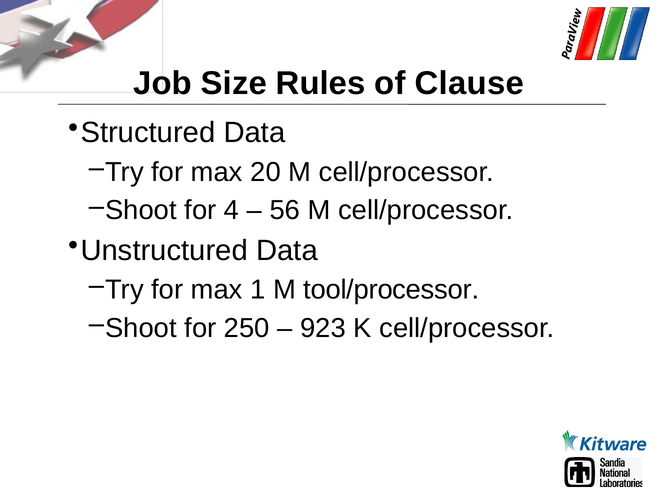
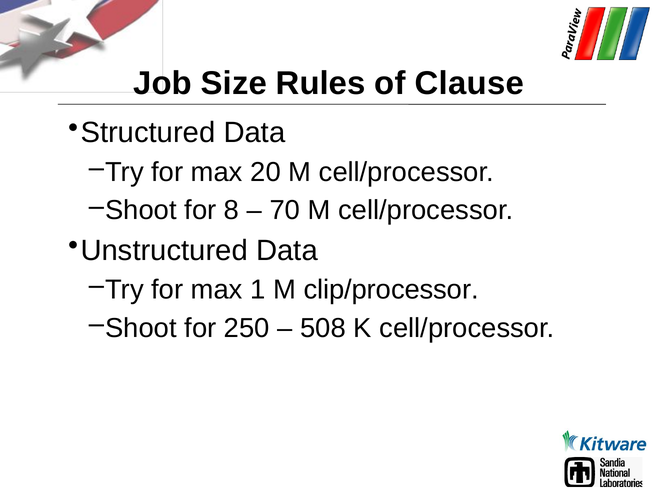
4: 4 -> 8
56: 56 -> 70
tool/processor: tool/processor -> clip/processor
923: 923 -> 508
